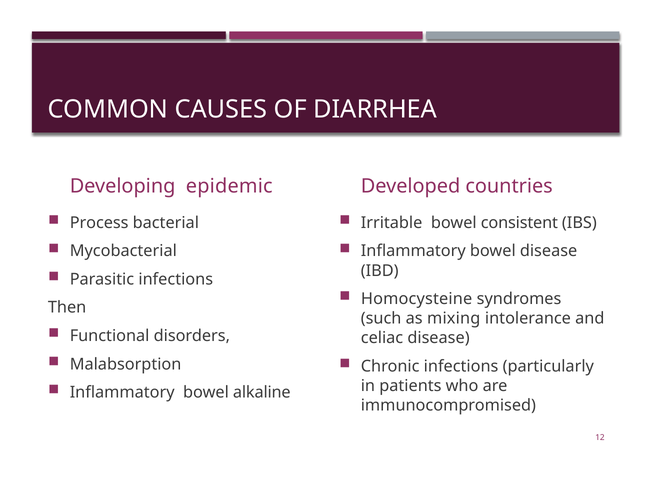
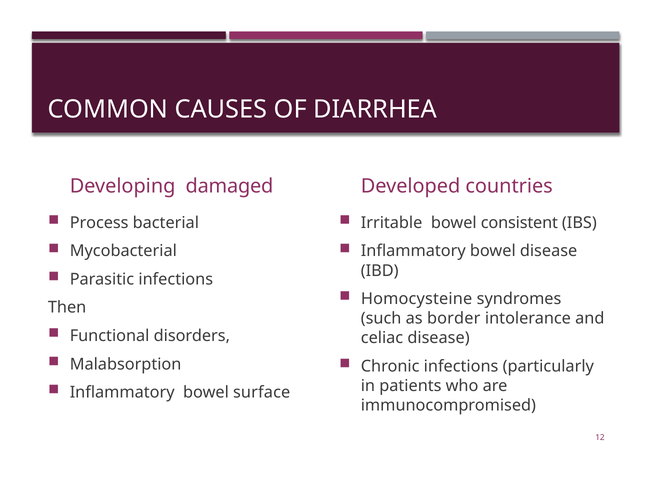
epidemic: epidemic -> damaged
mixing: mixing -> border
alkaline: alkaline -> surface
